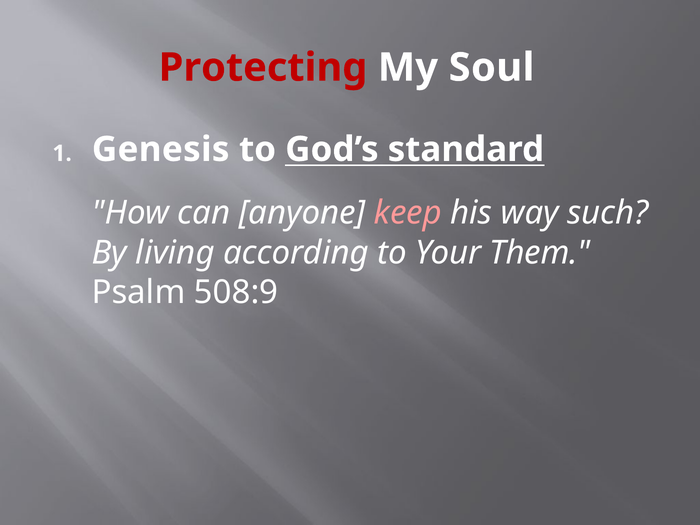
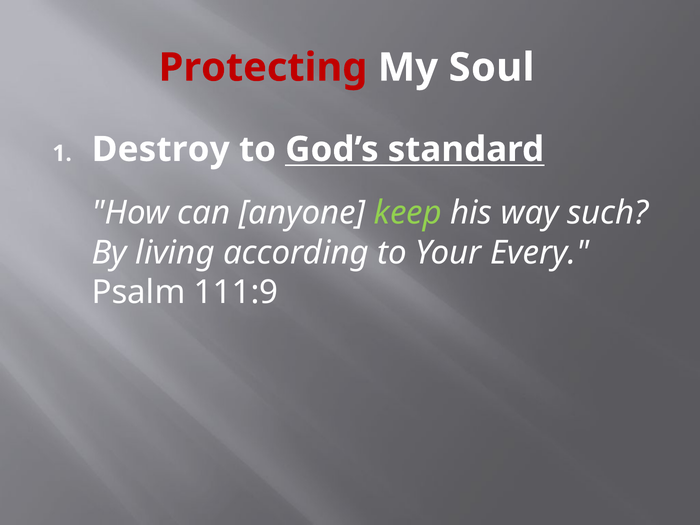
Genesis: Genesis -> Destroy
keep colour: pink -> light green
Them: Them -> Every
508:9: 508:9 -> 111:9
